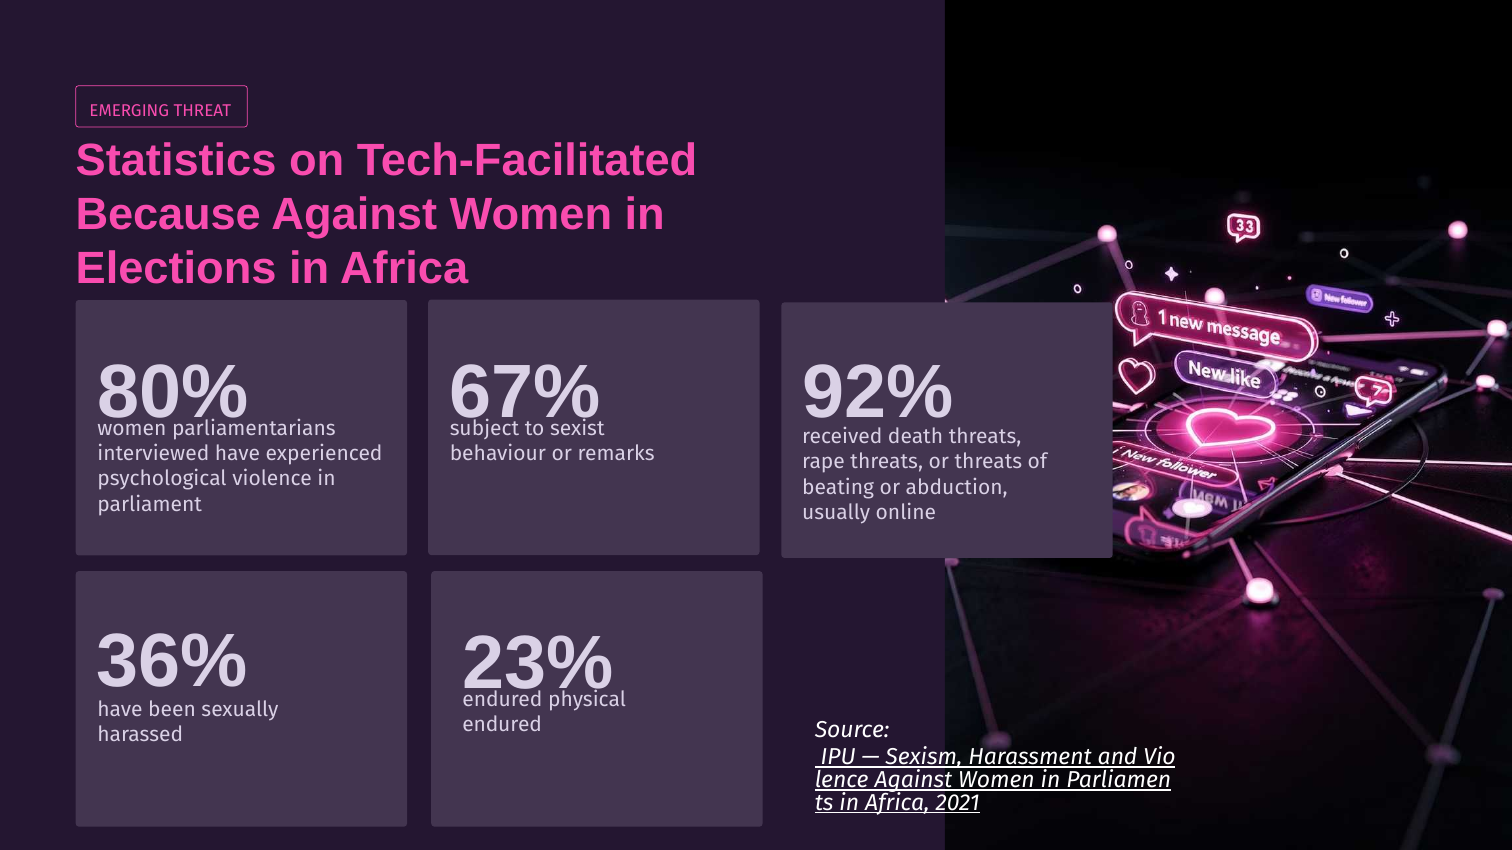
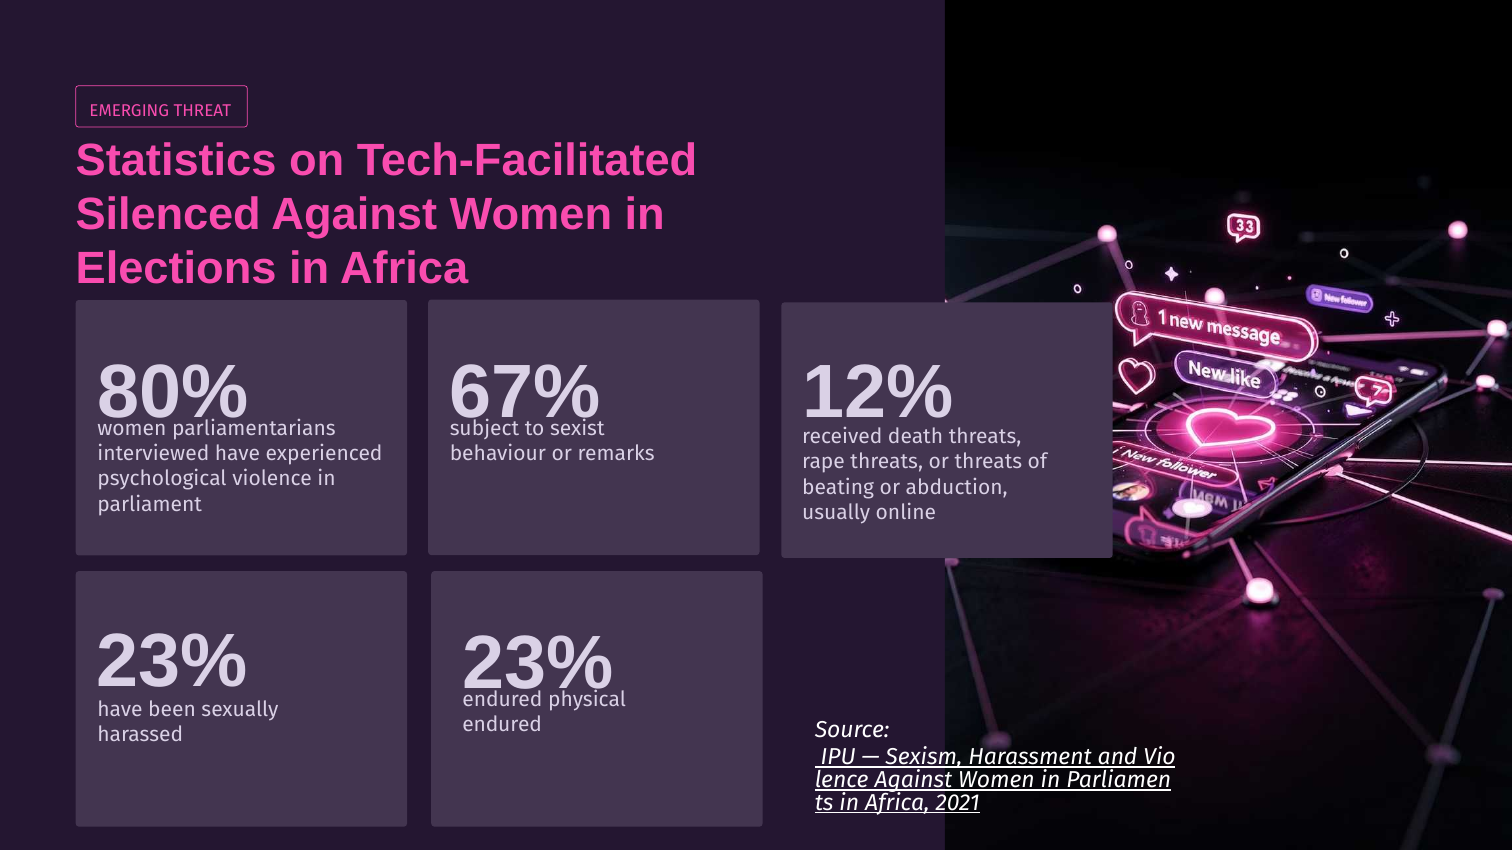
Because: Because -> Silenced
92%: 92% -> 12%
36% at (172, 662): 36% -> 23%
